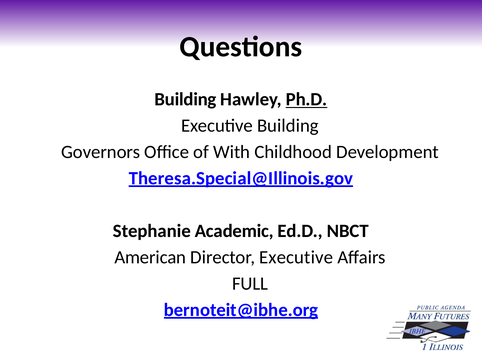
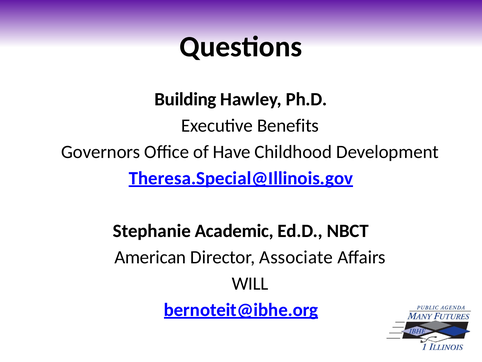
Ph.D underline: present -> none
Executive Building: Building -> Benefits
With: With -> Have
Director Executive: Executive -> Associate
FULL: FULL -> WILL
